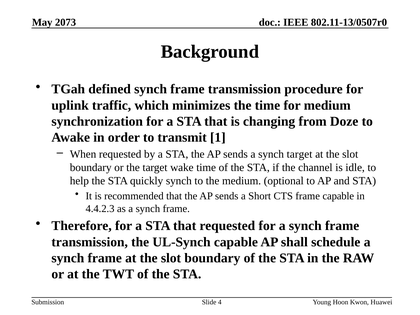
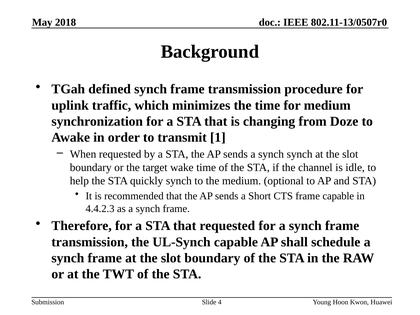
2073: 2073 -> 2018
synch target: target -> synch
